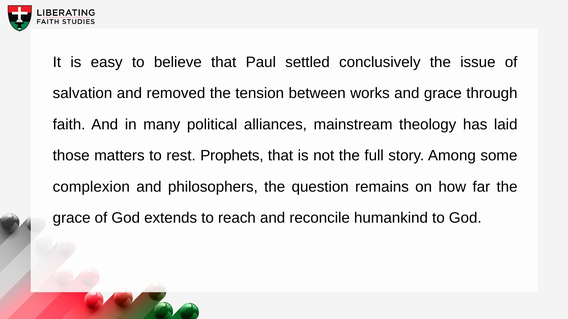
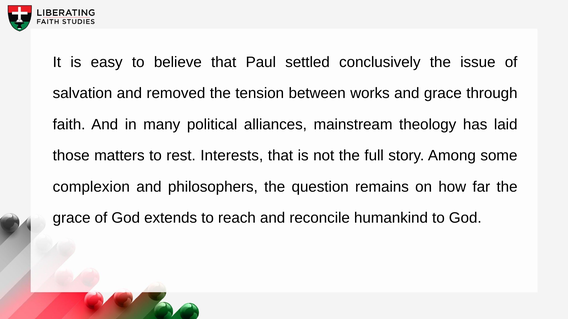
Prophets: Prophets -> Interests
